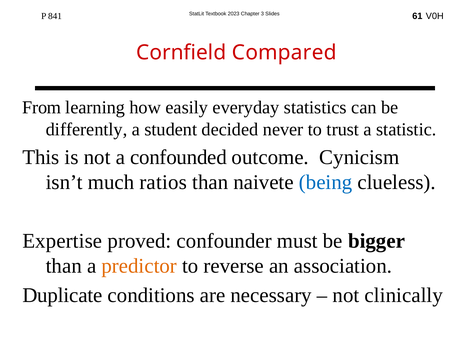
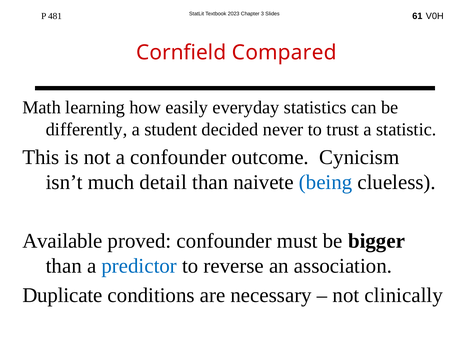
841: 841 -> 481
From: From -> Math
a confounded: confounded -> confounder
ratios: ratios -> detail
Expertise: Expertise -> Available
predictor colour: orange -> blue
